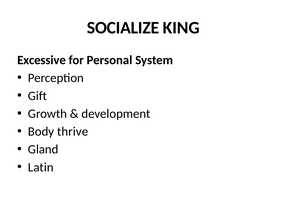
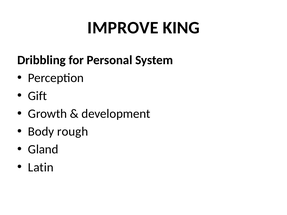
SOCIALIZE: SOCIALIZE -> IMPROVE
Excessive: Excessive -> Dribbling
thrive: thrive -> rough
